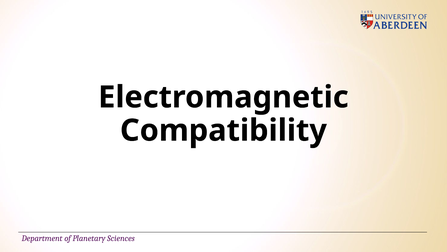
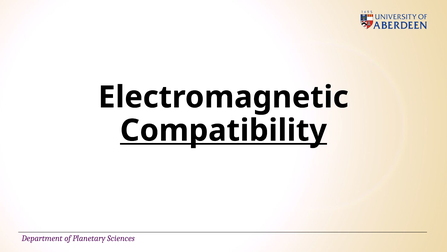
Compatibility underline: none -> present
